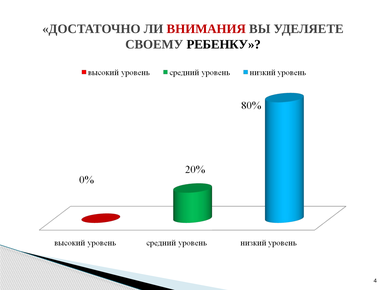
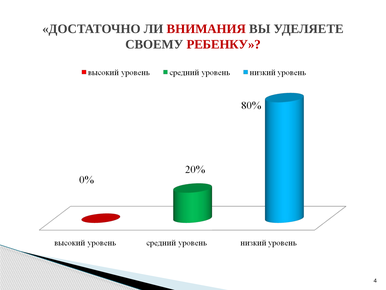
РЕБЕНКУ colour: black -> red
